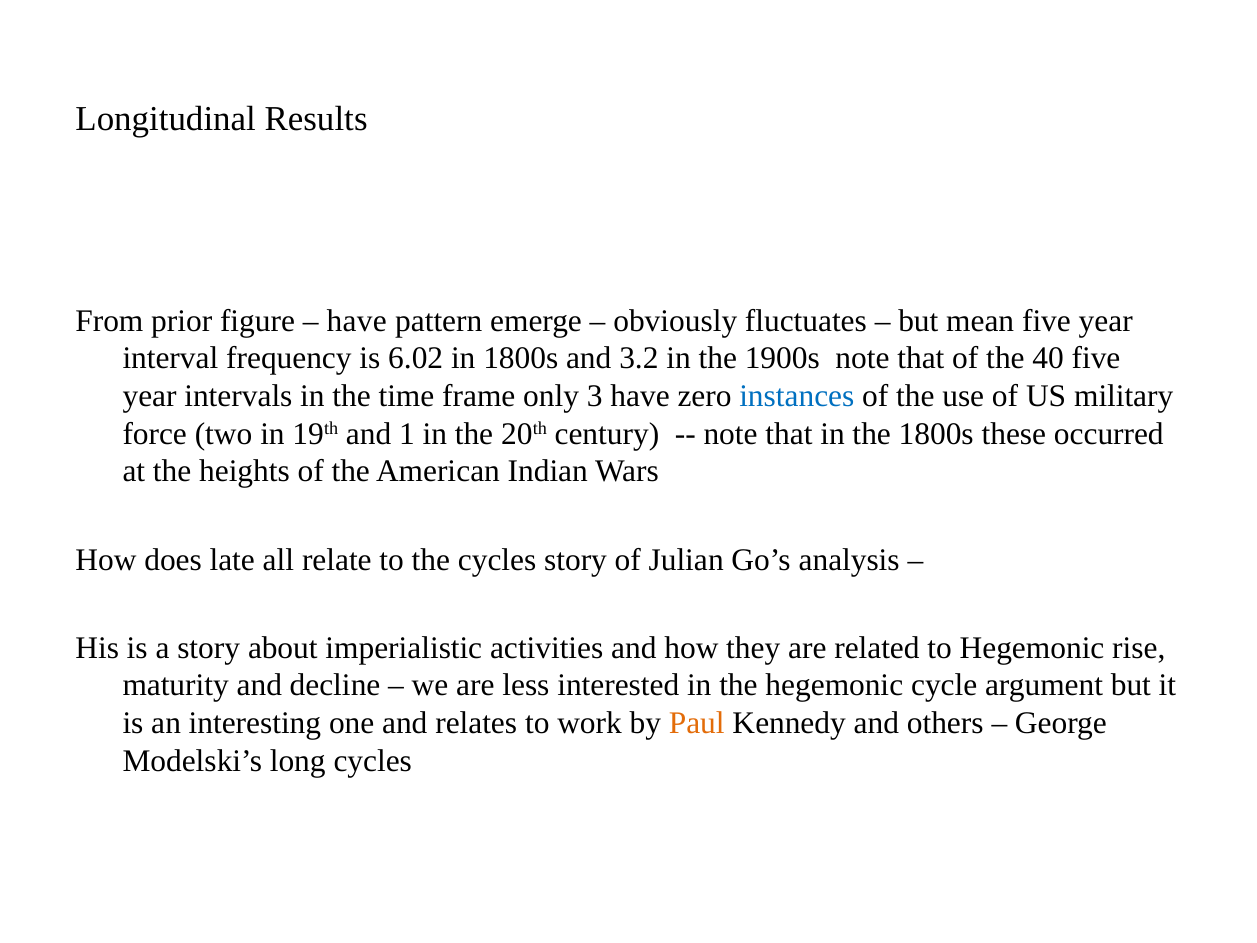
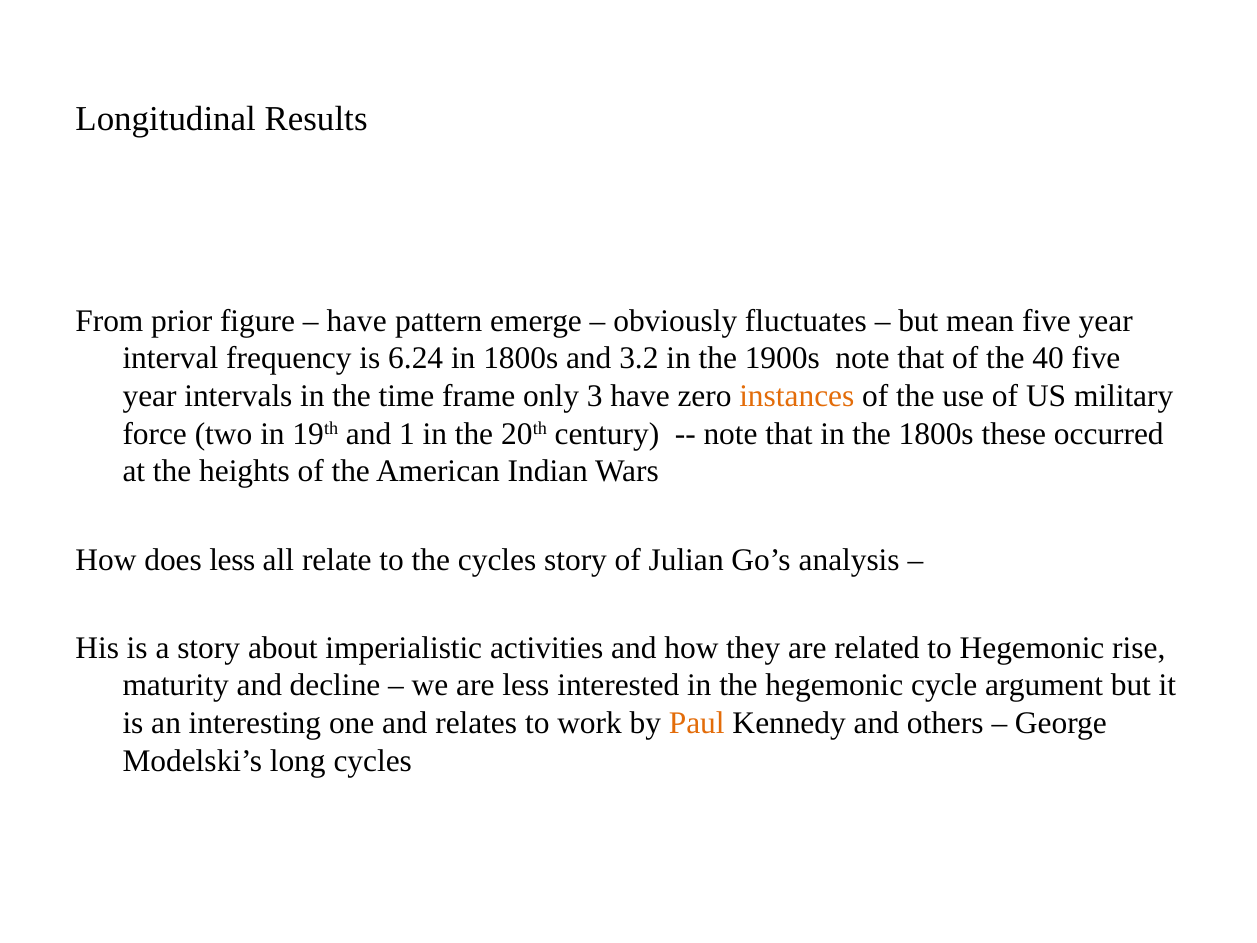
6.02: 6.02 -> 6.24
instances colour: blue -> orange
does late: late -> less
